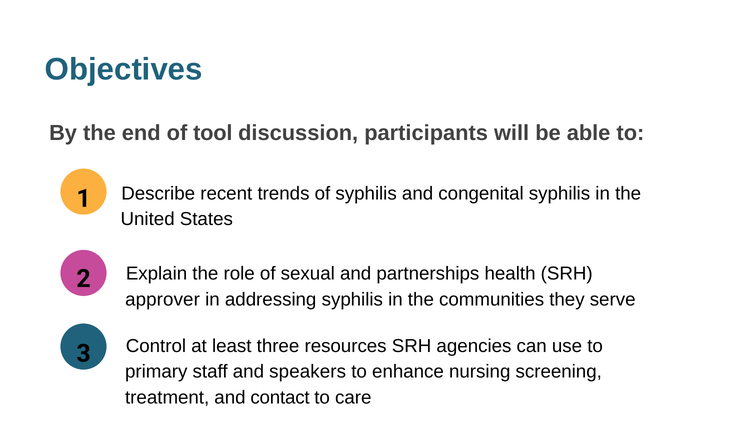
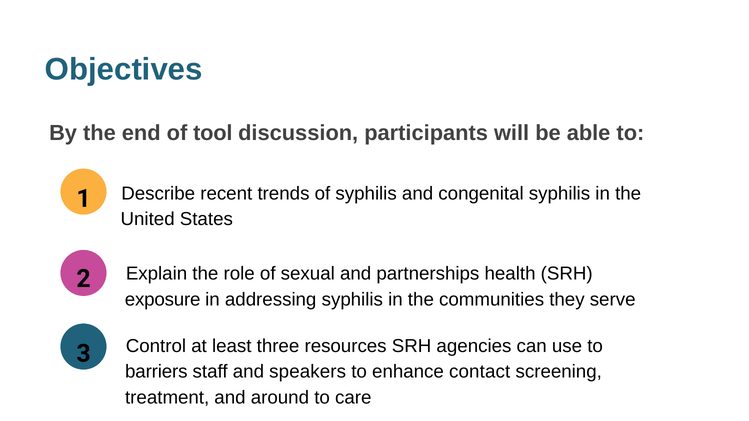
approver: approver -> exposure
primary: primary -> barriers
nursing: nursing -> contact
contact: contact -> around
